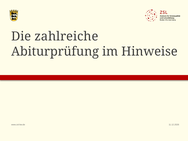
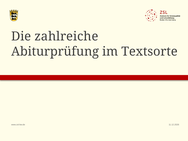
Hinweise: Hinweise -> Textsorte
